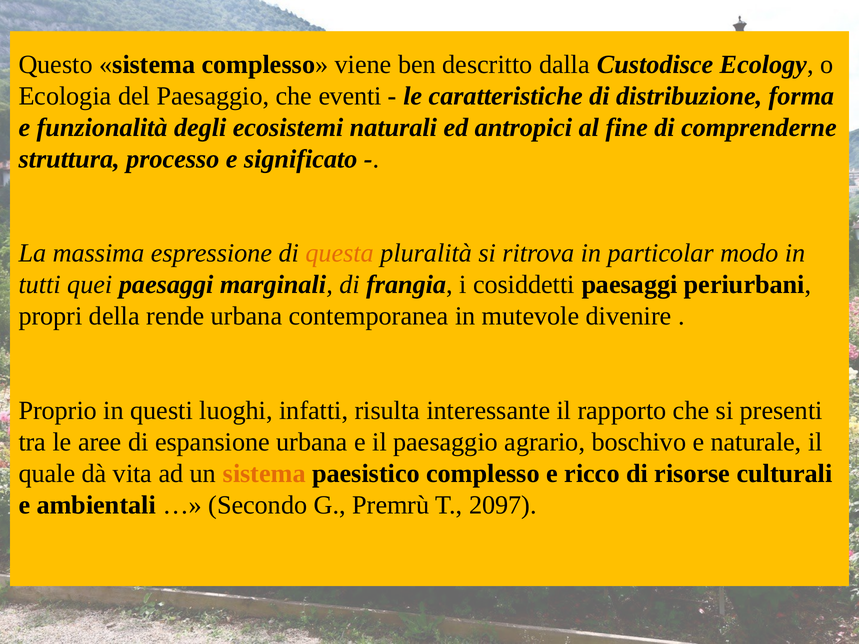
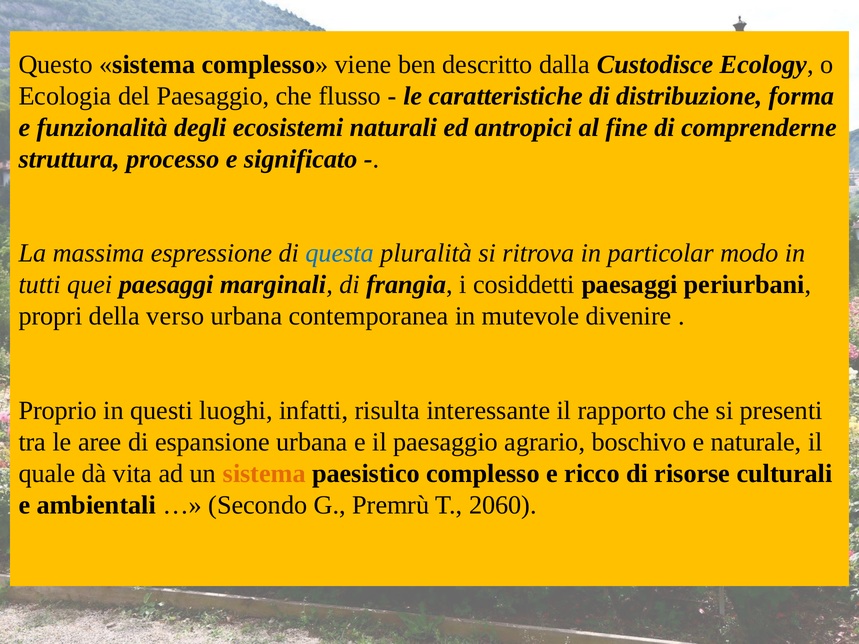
eventi: eventi -> flusso
questa colour: orange -> blue
rende: rende -> verso
2097: 2097 -> 2060
